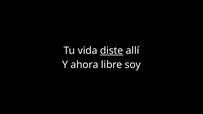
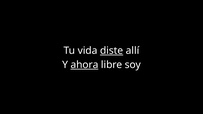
ahora underline: none -> present
